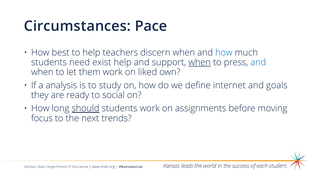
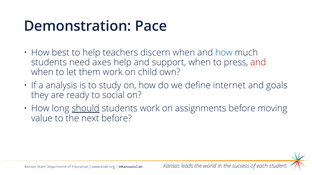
Circumstances: Circumstances -> Demonstration
exist: exist -> axes
when at (200, 63) underline: present -> none
and at (258, 63) colour: blue -> red
liked: liked -> child
focus: focus -> value
next trends: trends -> before
